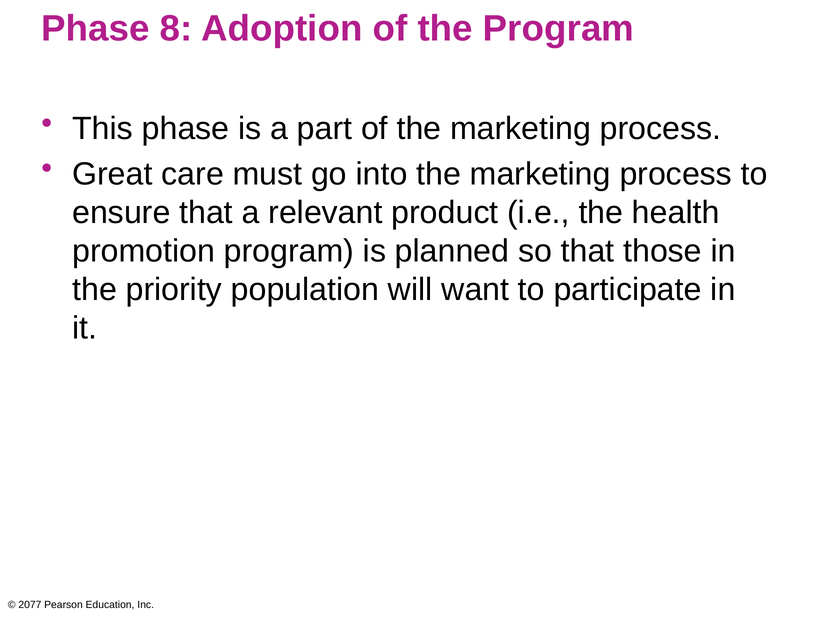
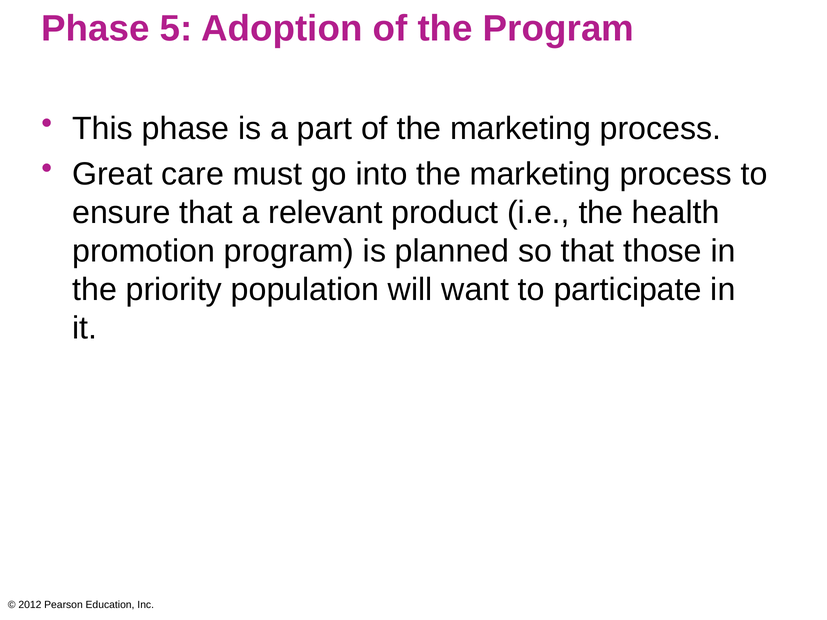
8: 8 -> 5
2077: 2077 -> 2012
